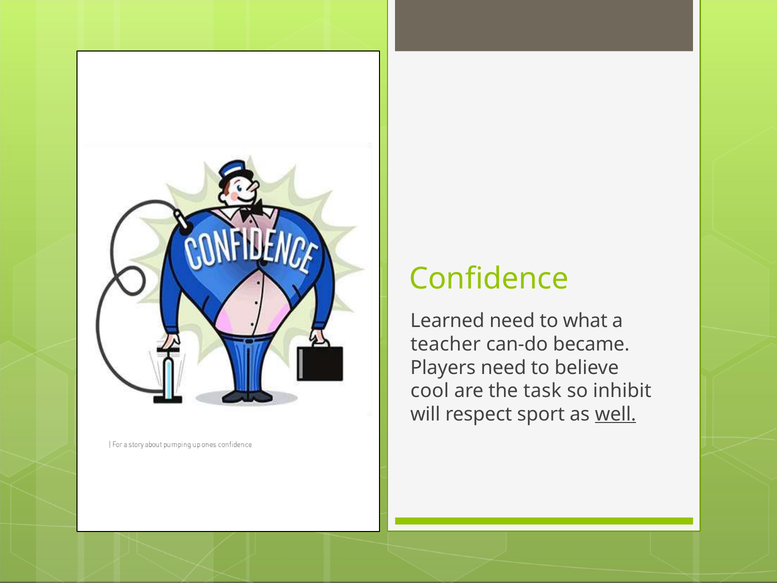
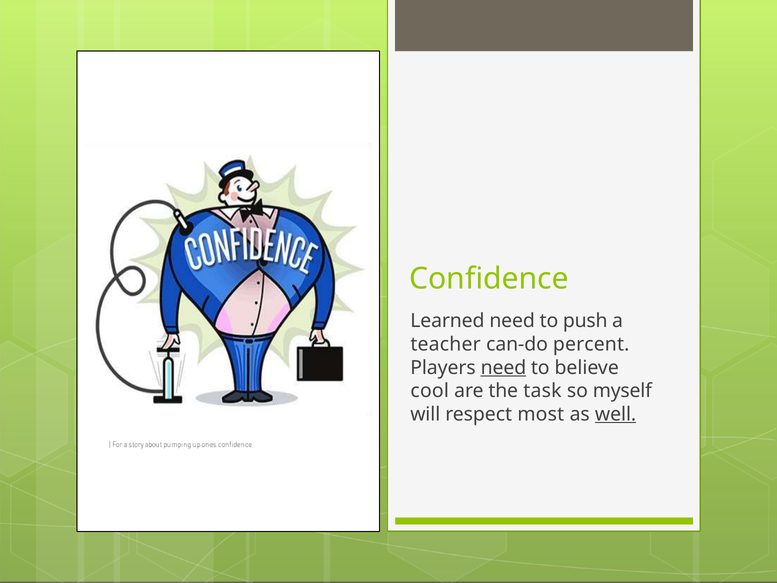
what: what -> push
became: became -> percent
need at (503, 367) underline: none -> present
inhibit: inhibit -> myself
sport: sport -> most
